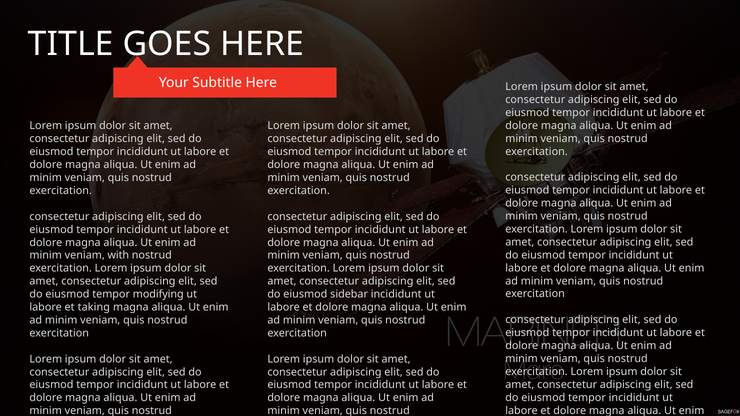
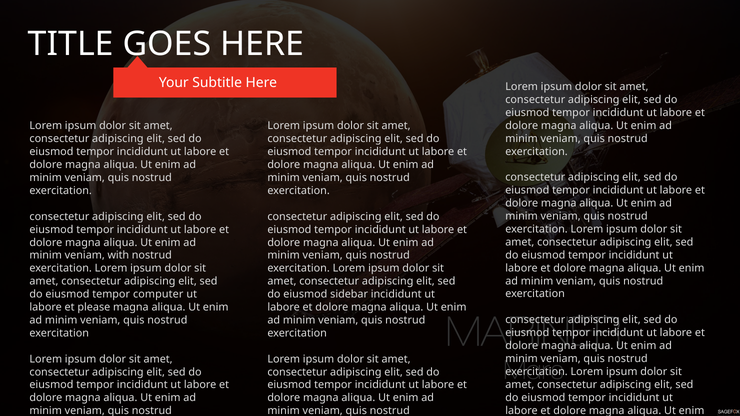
modifying: modifying -> computer
taking: taking -> please
